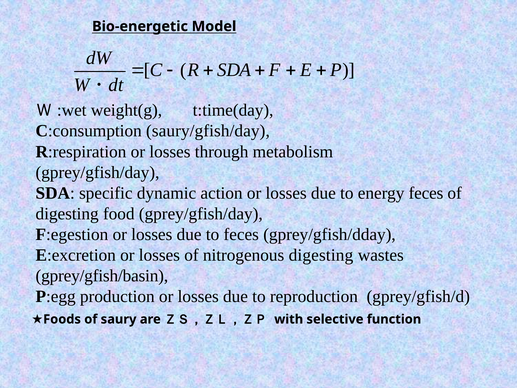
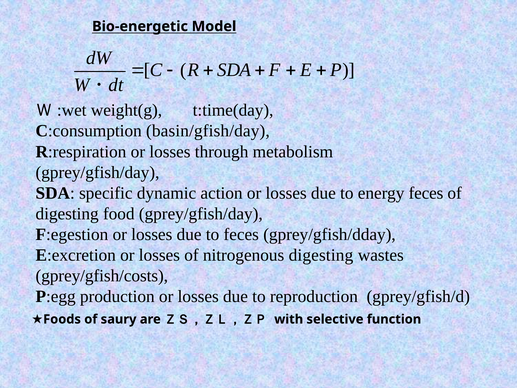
saury/gfish/day: saury/gfish/day -> basin/gfish/day
gprey/gfish/basin: gprey/gfish/basin -> gprey/gfish/costs
